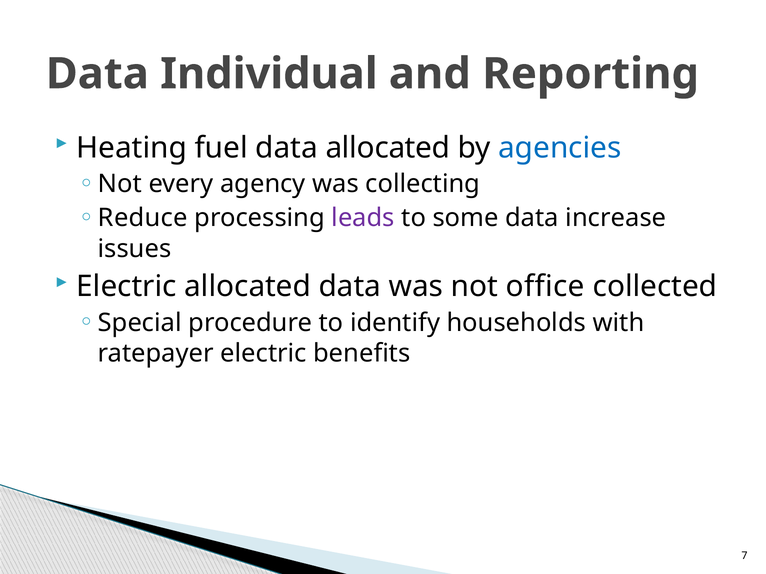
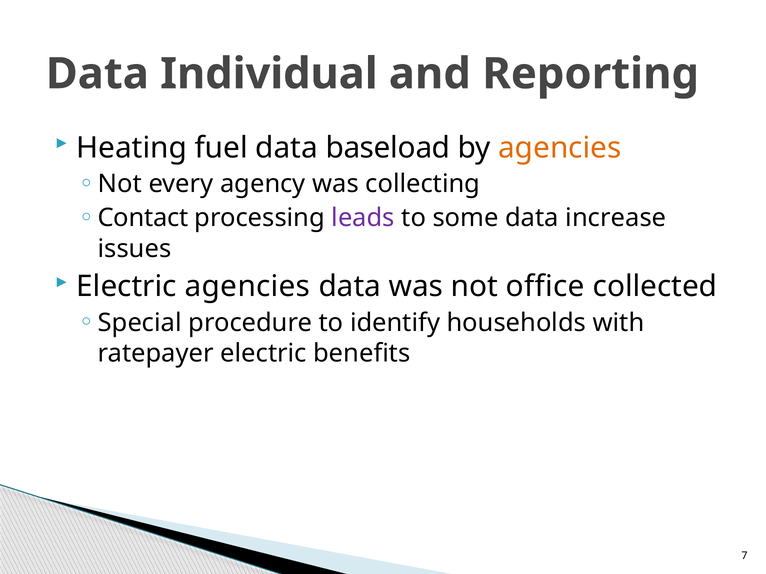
data allocated: allocated -> baseload
agencies at (560, 148) colour: blue -> orange
Reduce: Reduce -> Contact
Electric allocated: allocated -> agencies
